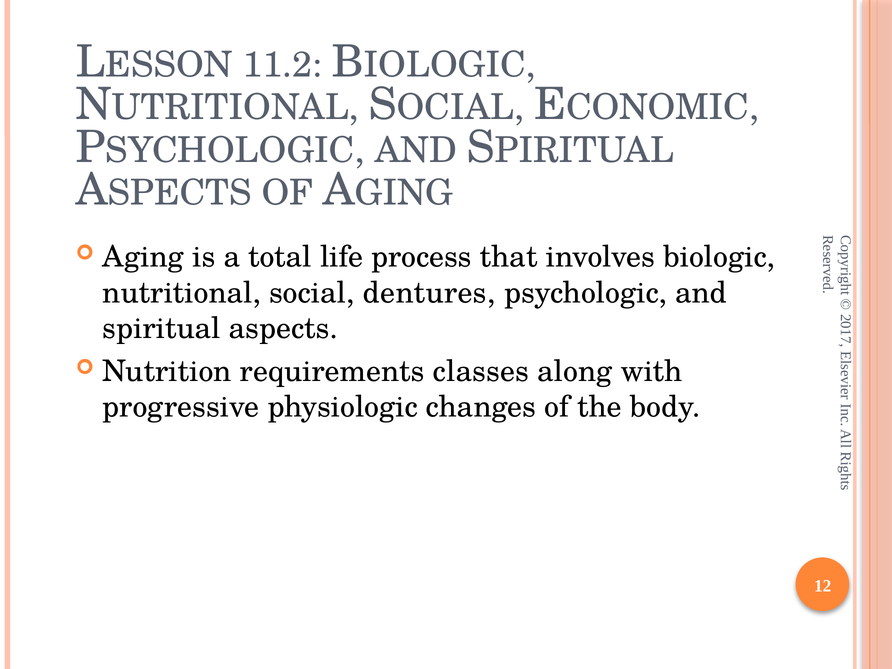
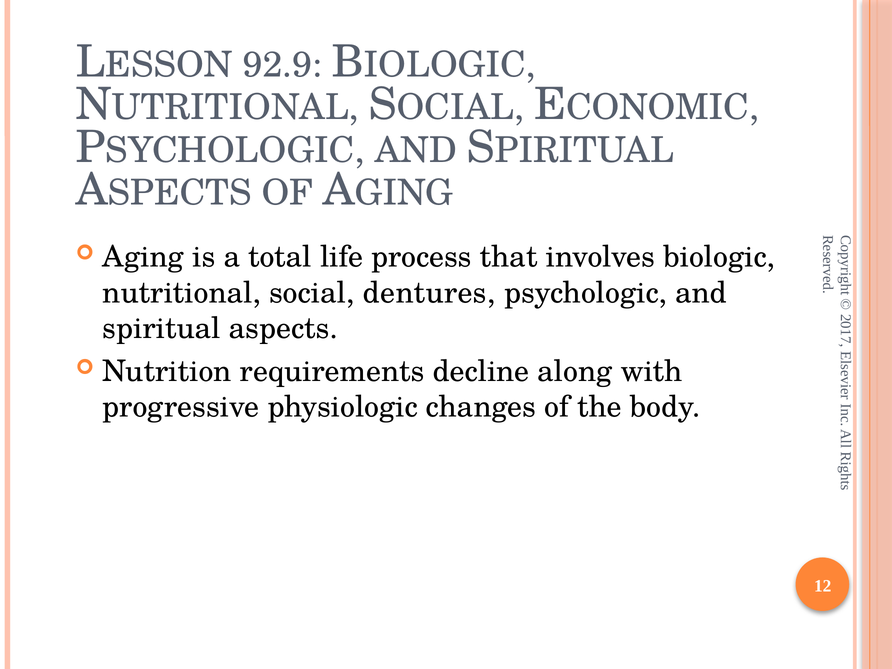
11.2: 11.2 -> 92.9
classes: classes -> decline
